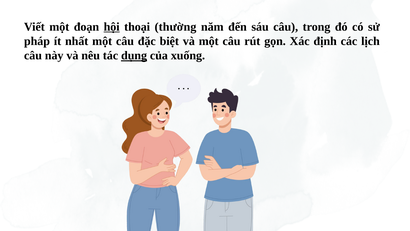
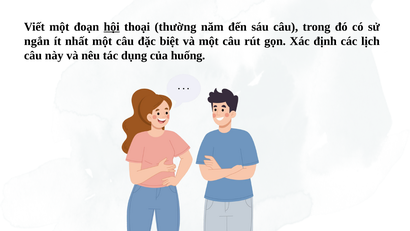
pháp: pháp -> ngắn
dụng underline: present -> none
xuống: xuống -> huống
